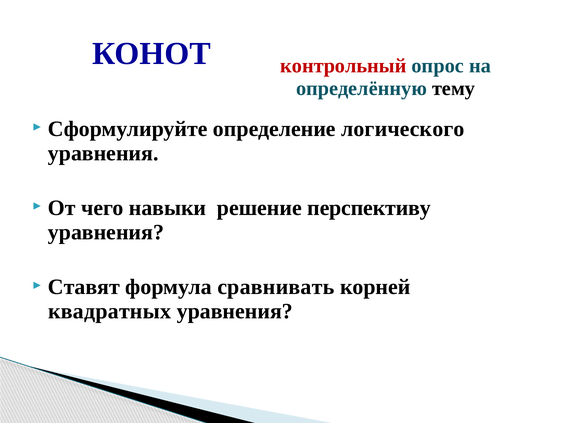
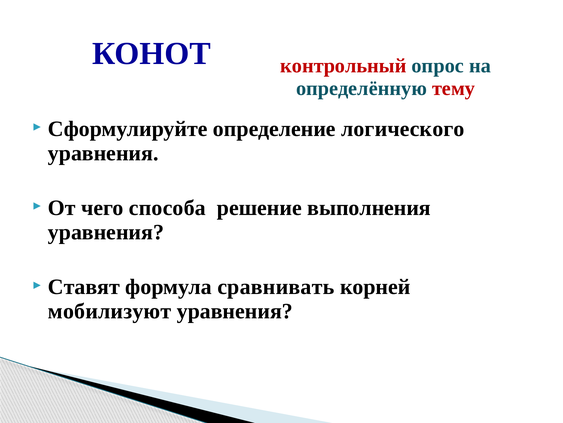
тему colour: black -> red
навыки: навыки -> способа
перспективу: перспективу -> выполнения
квадратных: квадратных -> мобилизуют
